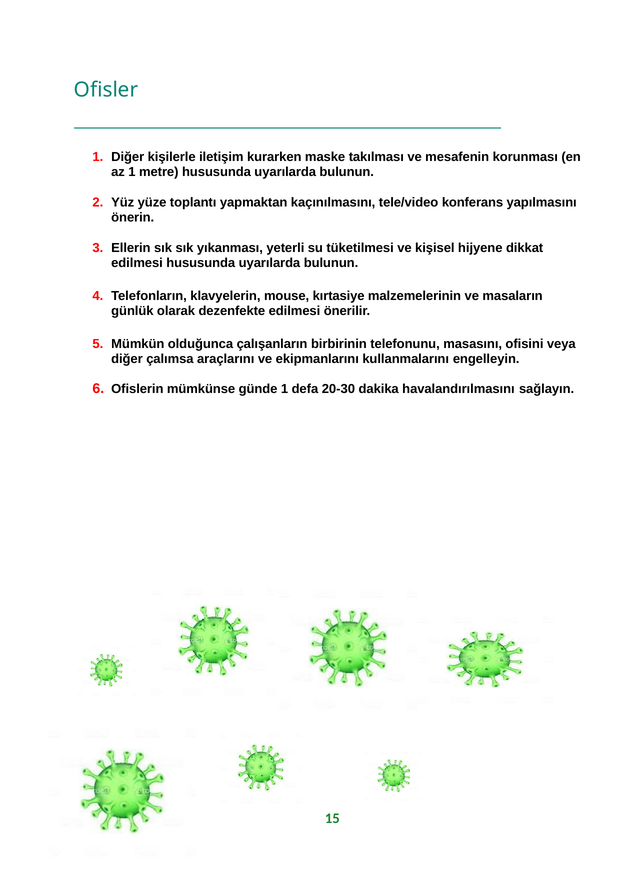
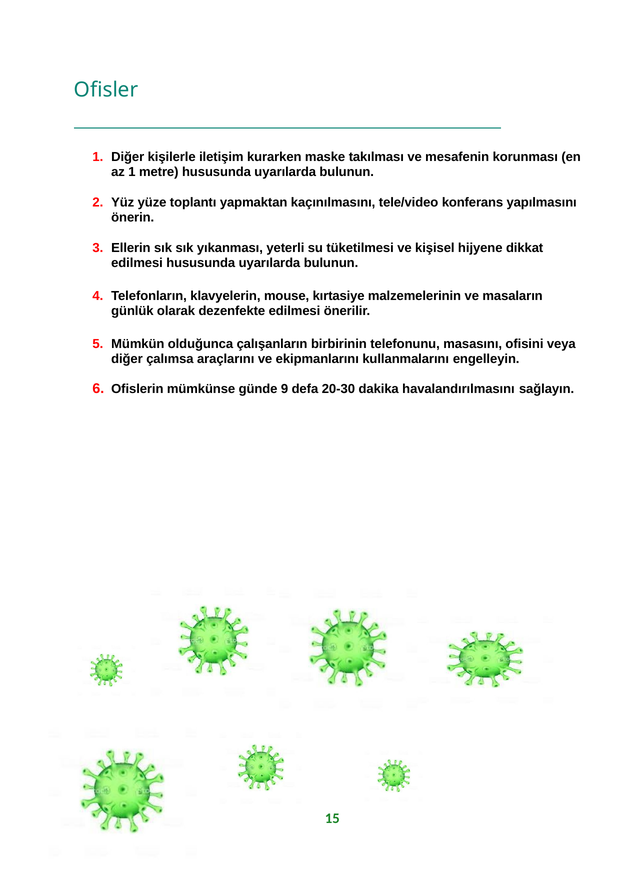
günde 1: 1 -> 9
